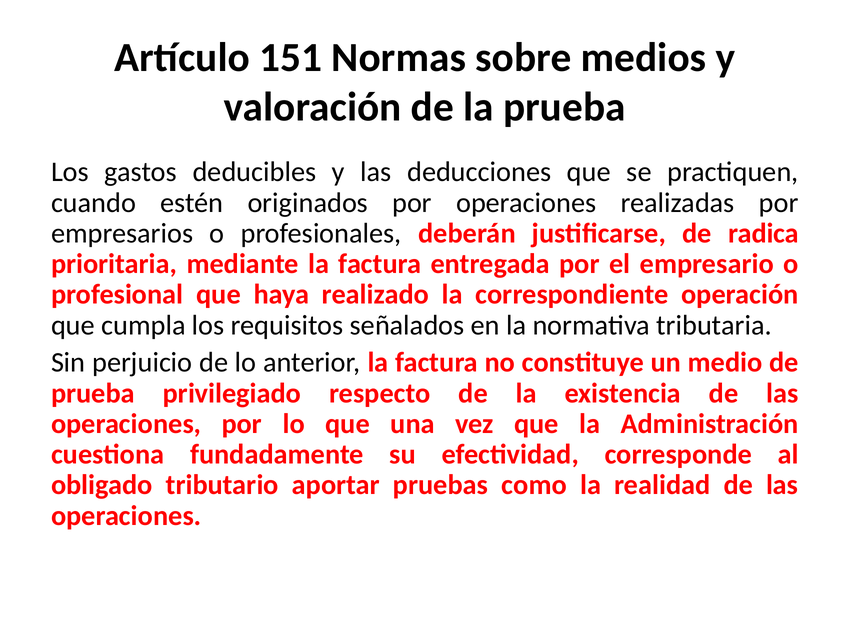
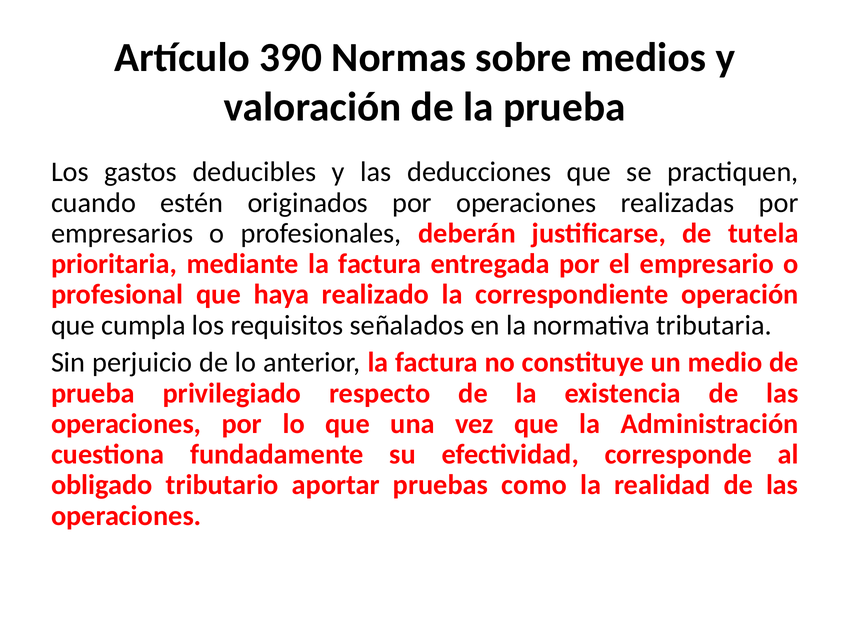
151: 151 -> 390
radica: radica -> tutela
